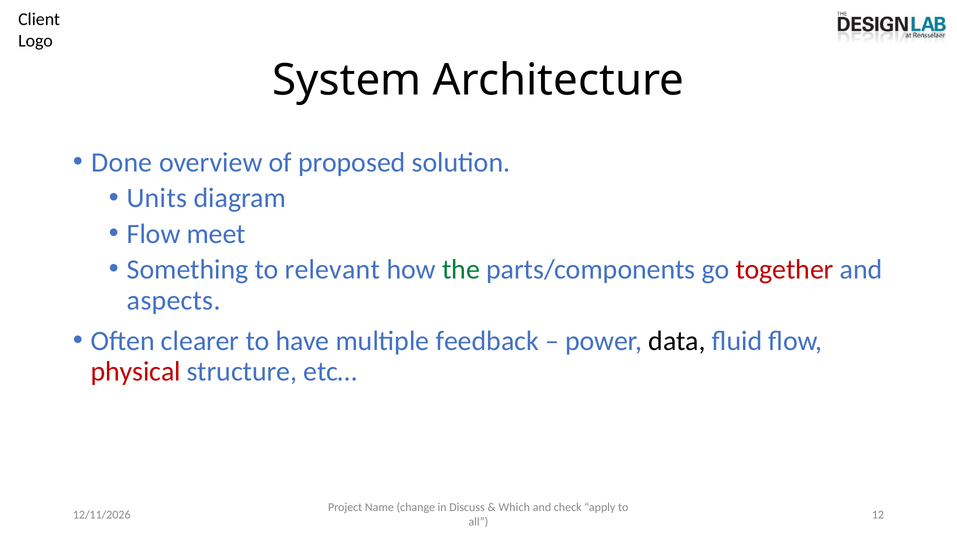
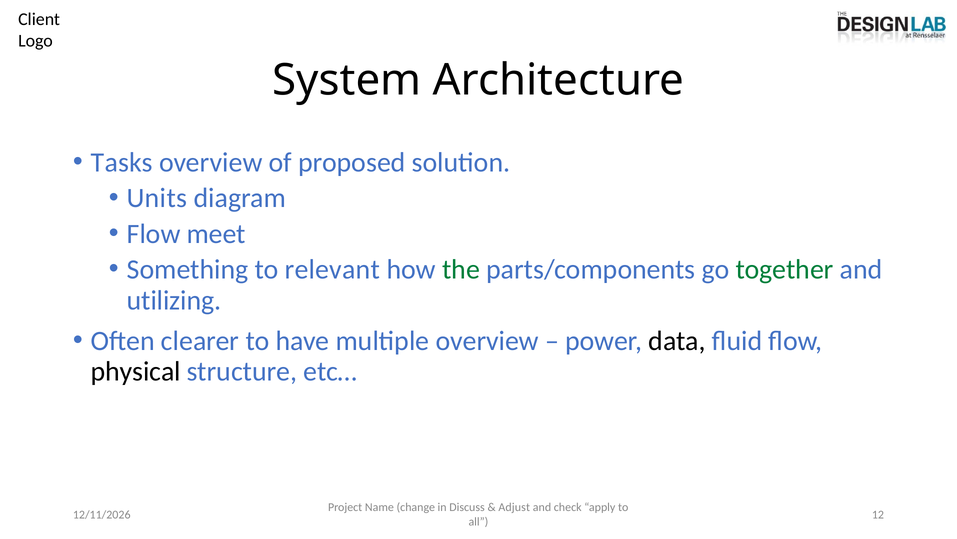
Done: Done -> Tasks
together colour: red -> green
aspects: aspects -> utilizing
multiple feedback: feedback -> overview
physical colour: red -> black
Which: Which -> Adjust
